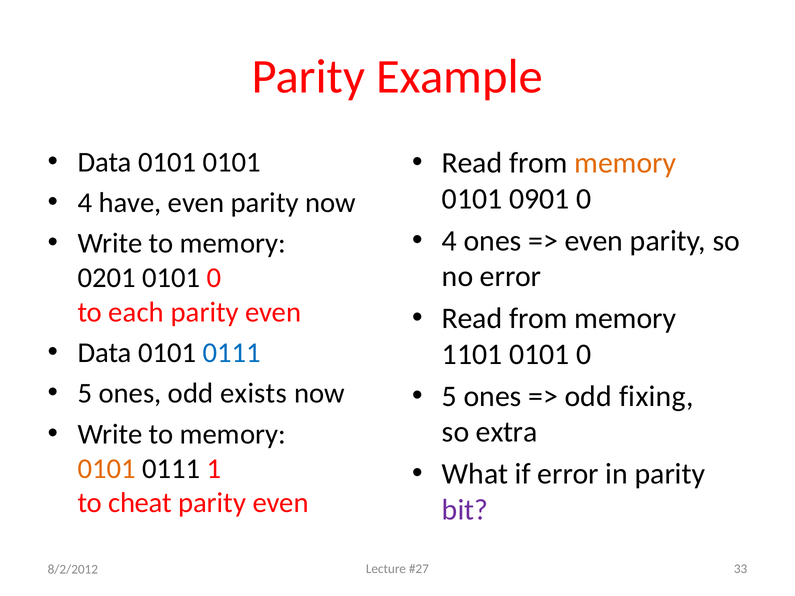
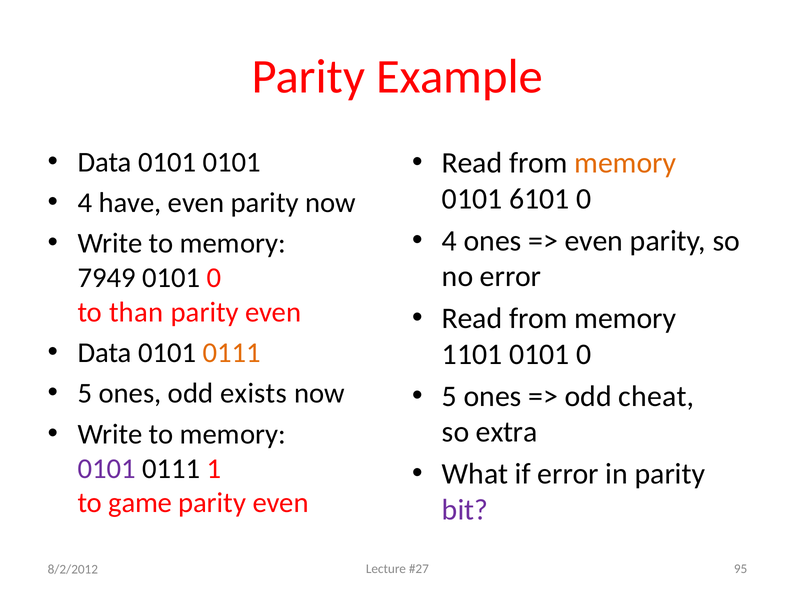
0901: 0901 -> 6101
0201: 0201 -> 7949
each: each -> than
0111 at (232, 353) colour: blue -> orange
fixing: fixing -> cheat
0101 at (107, 469) colour: orange -> purple
cheat: cheat -> game
33: 33 -> 95
